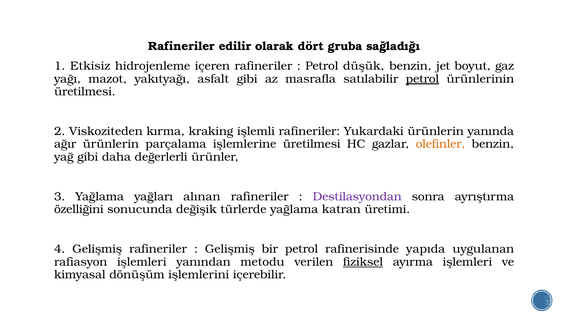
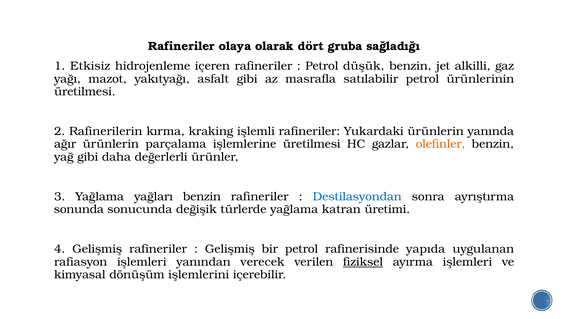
edilir: edilir -> olaya
boyut: boyut -> alkilli
petrol at (422, 79) underline: present -> none
Viskoziteden: Viskoziteden -> Rafinerilerin
yağları alınan: alınan -> benzin
Destilasyondan colour: purple -> blue
özelliğini: özelliğini -> sonunda
metodu: metodu -> verecek
